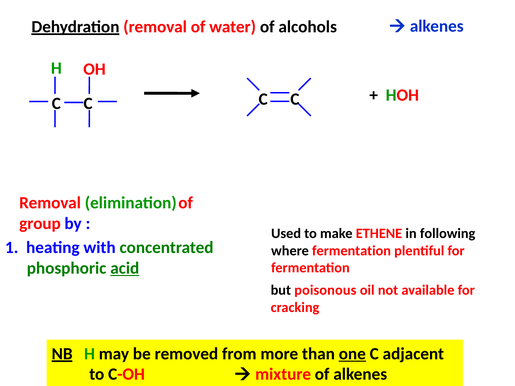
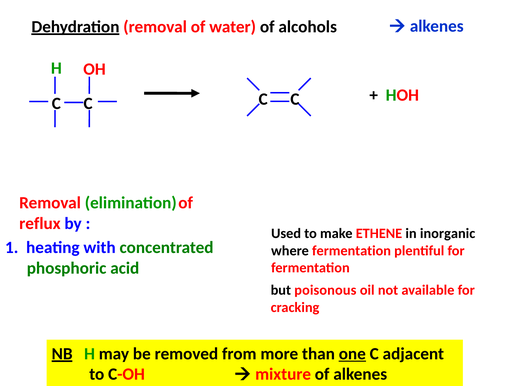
group: group -> reflux
following: following -> inorganic
acid underline: present -> none
